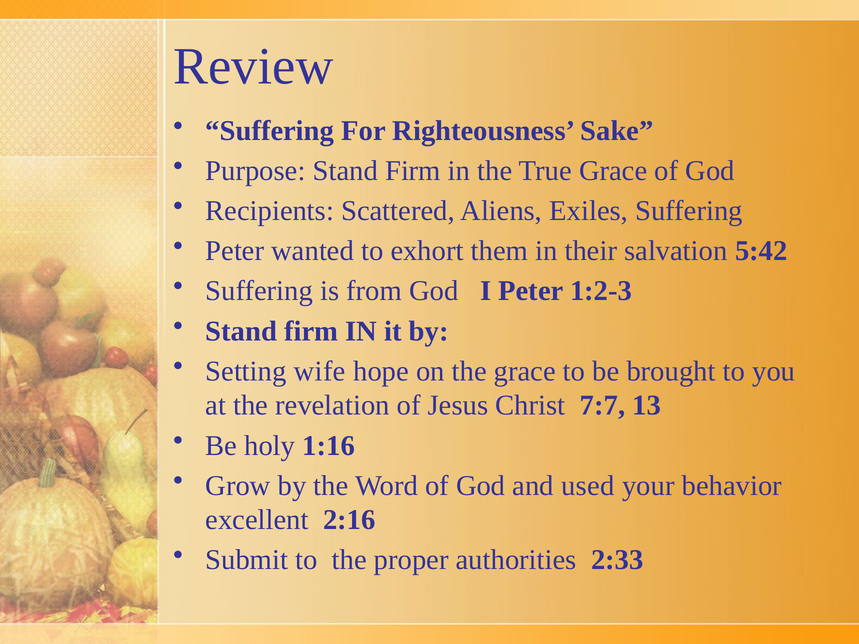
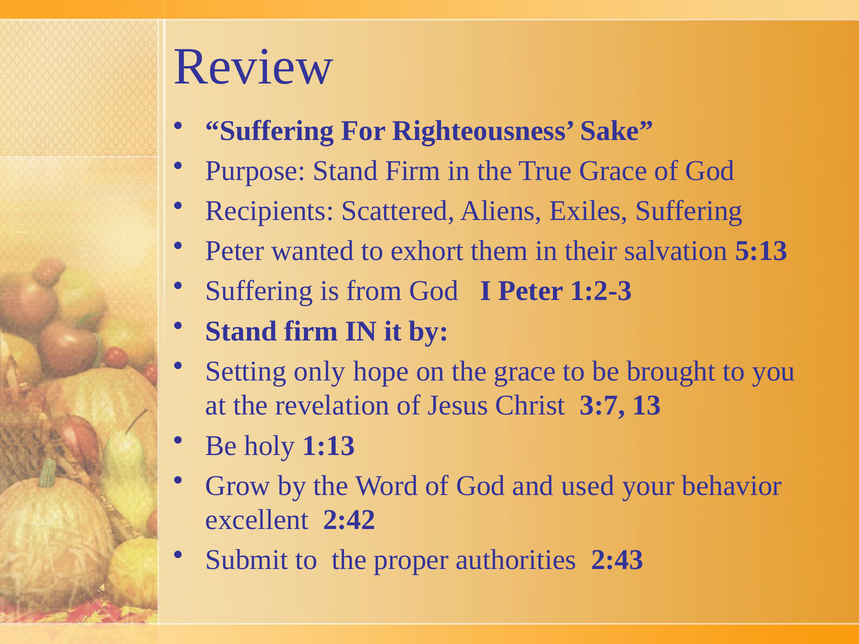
5:42: 5:42 -> 5:13
wife: wife -> only
7:7: 7:7 -> 3:7
1:16: 1:16 -> 1:13
2:16: 2:16 -> 2:42
2:33: 2:33 -> 2:43
